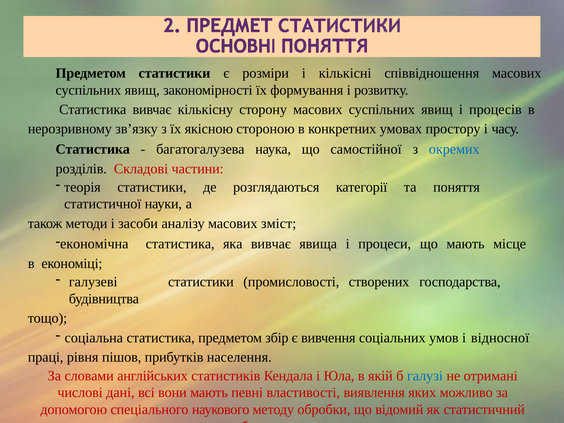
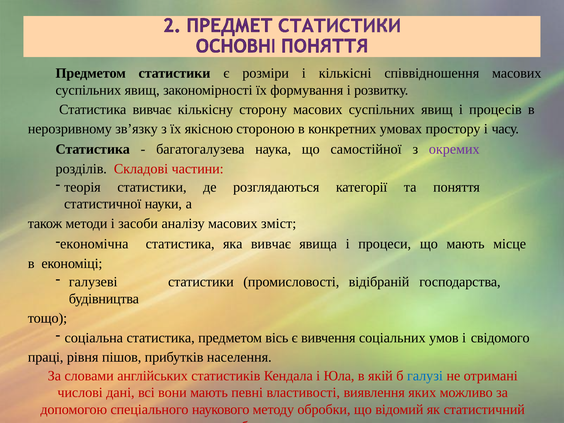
окремих colour: blue -> purple
створених: створених -> відібраній
збір: збір -> вісь
відносної: відносної -> свідомого
